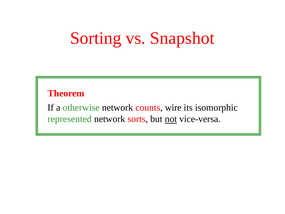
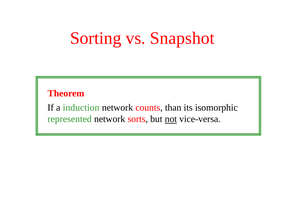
otherwise: otherwise -> induction
wire: wire -> than
